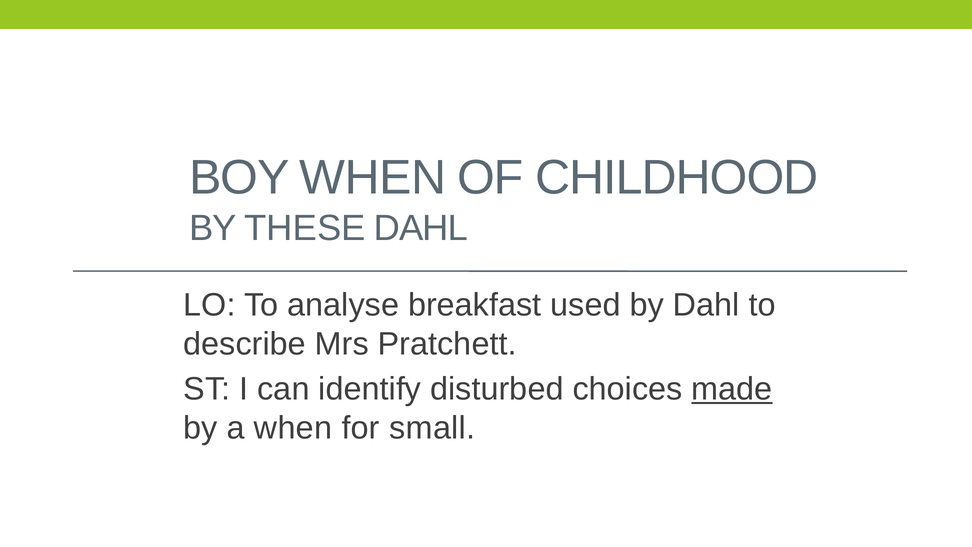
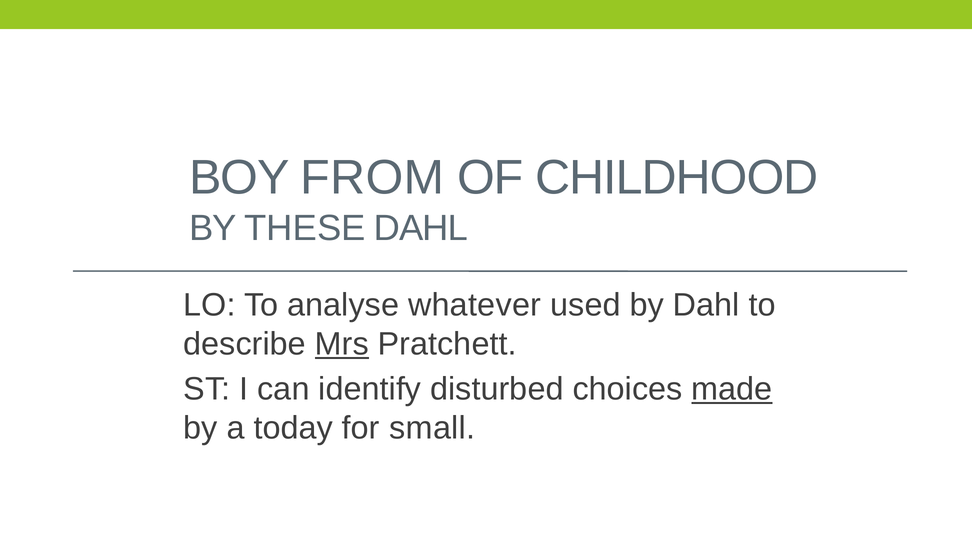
BOY WHEN: WHEN -> FROM
breakfast: breakfast -> whatever
Mrs underline: none -> present
a when: when -> today
